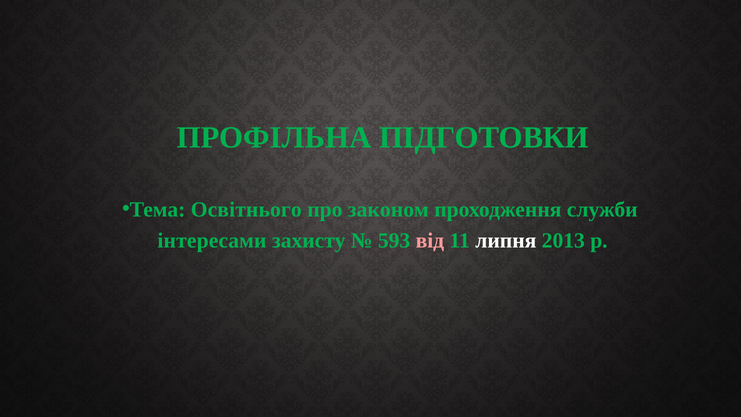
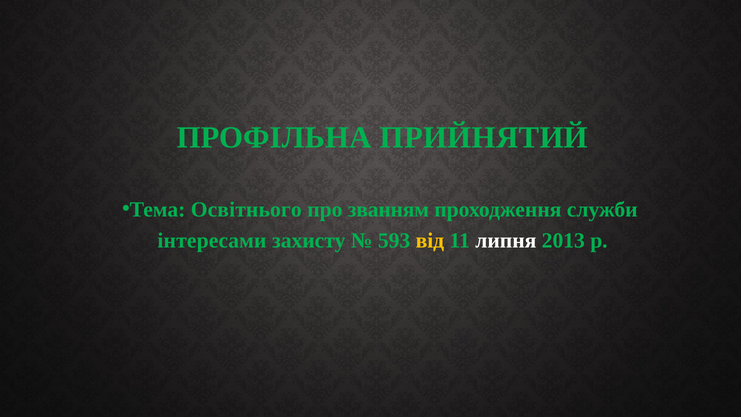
ПІДГОТОВКИ: ПІДГОТОВКИ -> ПРИЙНЯТИЙ
законом: законом -> званням
від colour: pink -> yellow
